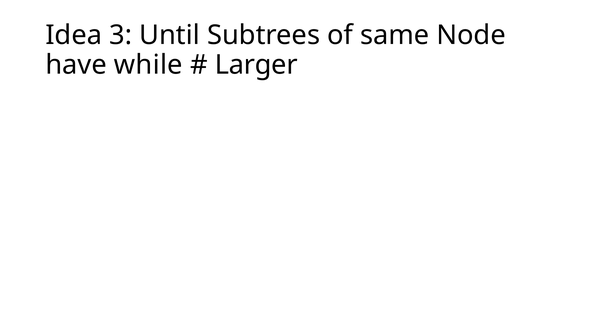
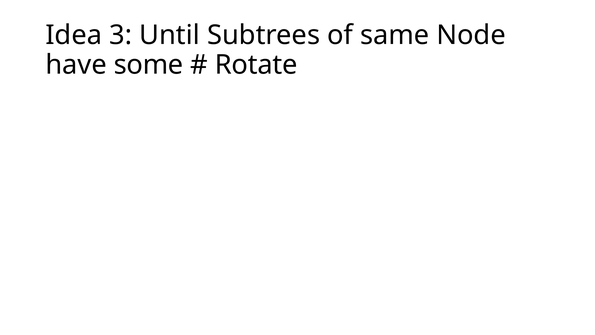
while: while -> some
Larger: Larger -> Rotate
